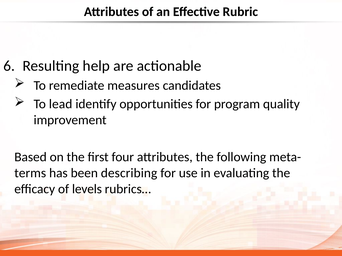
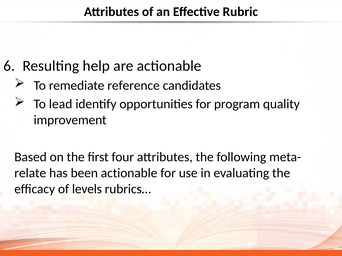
measures: measures -> reference
terms: terms -> relate
been describing: describing -> actionable
